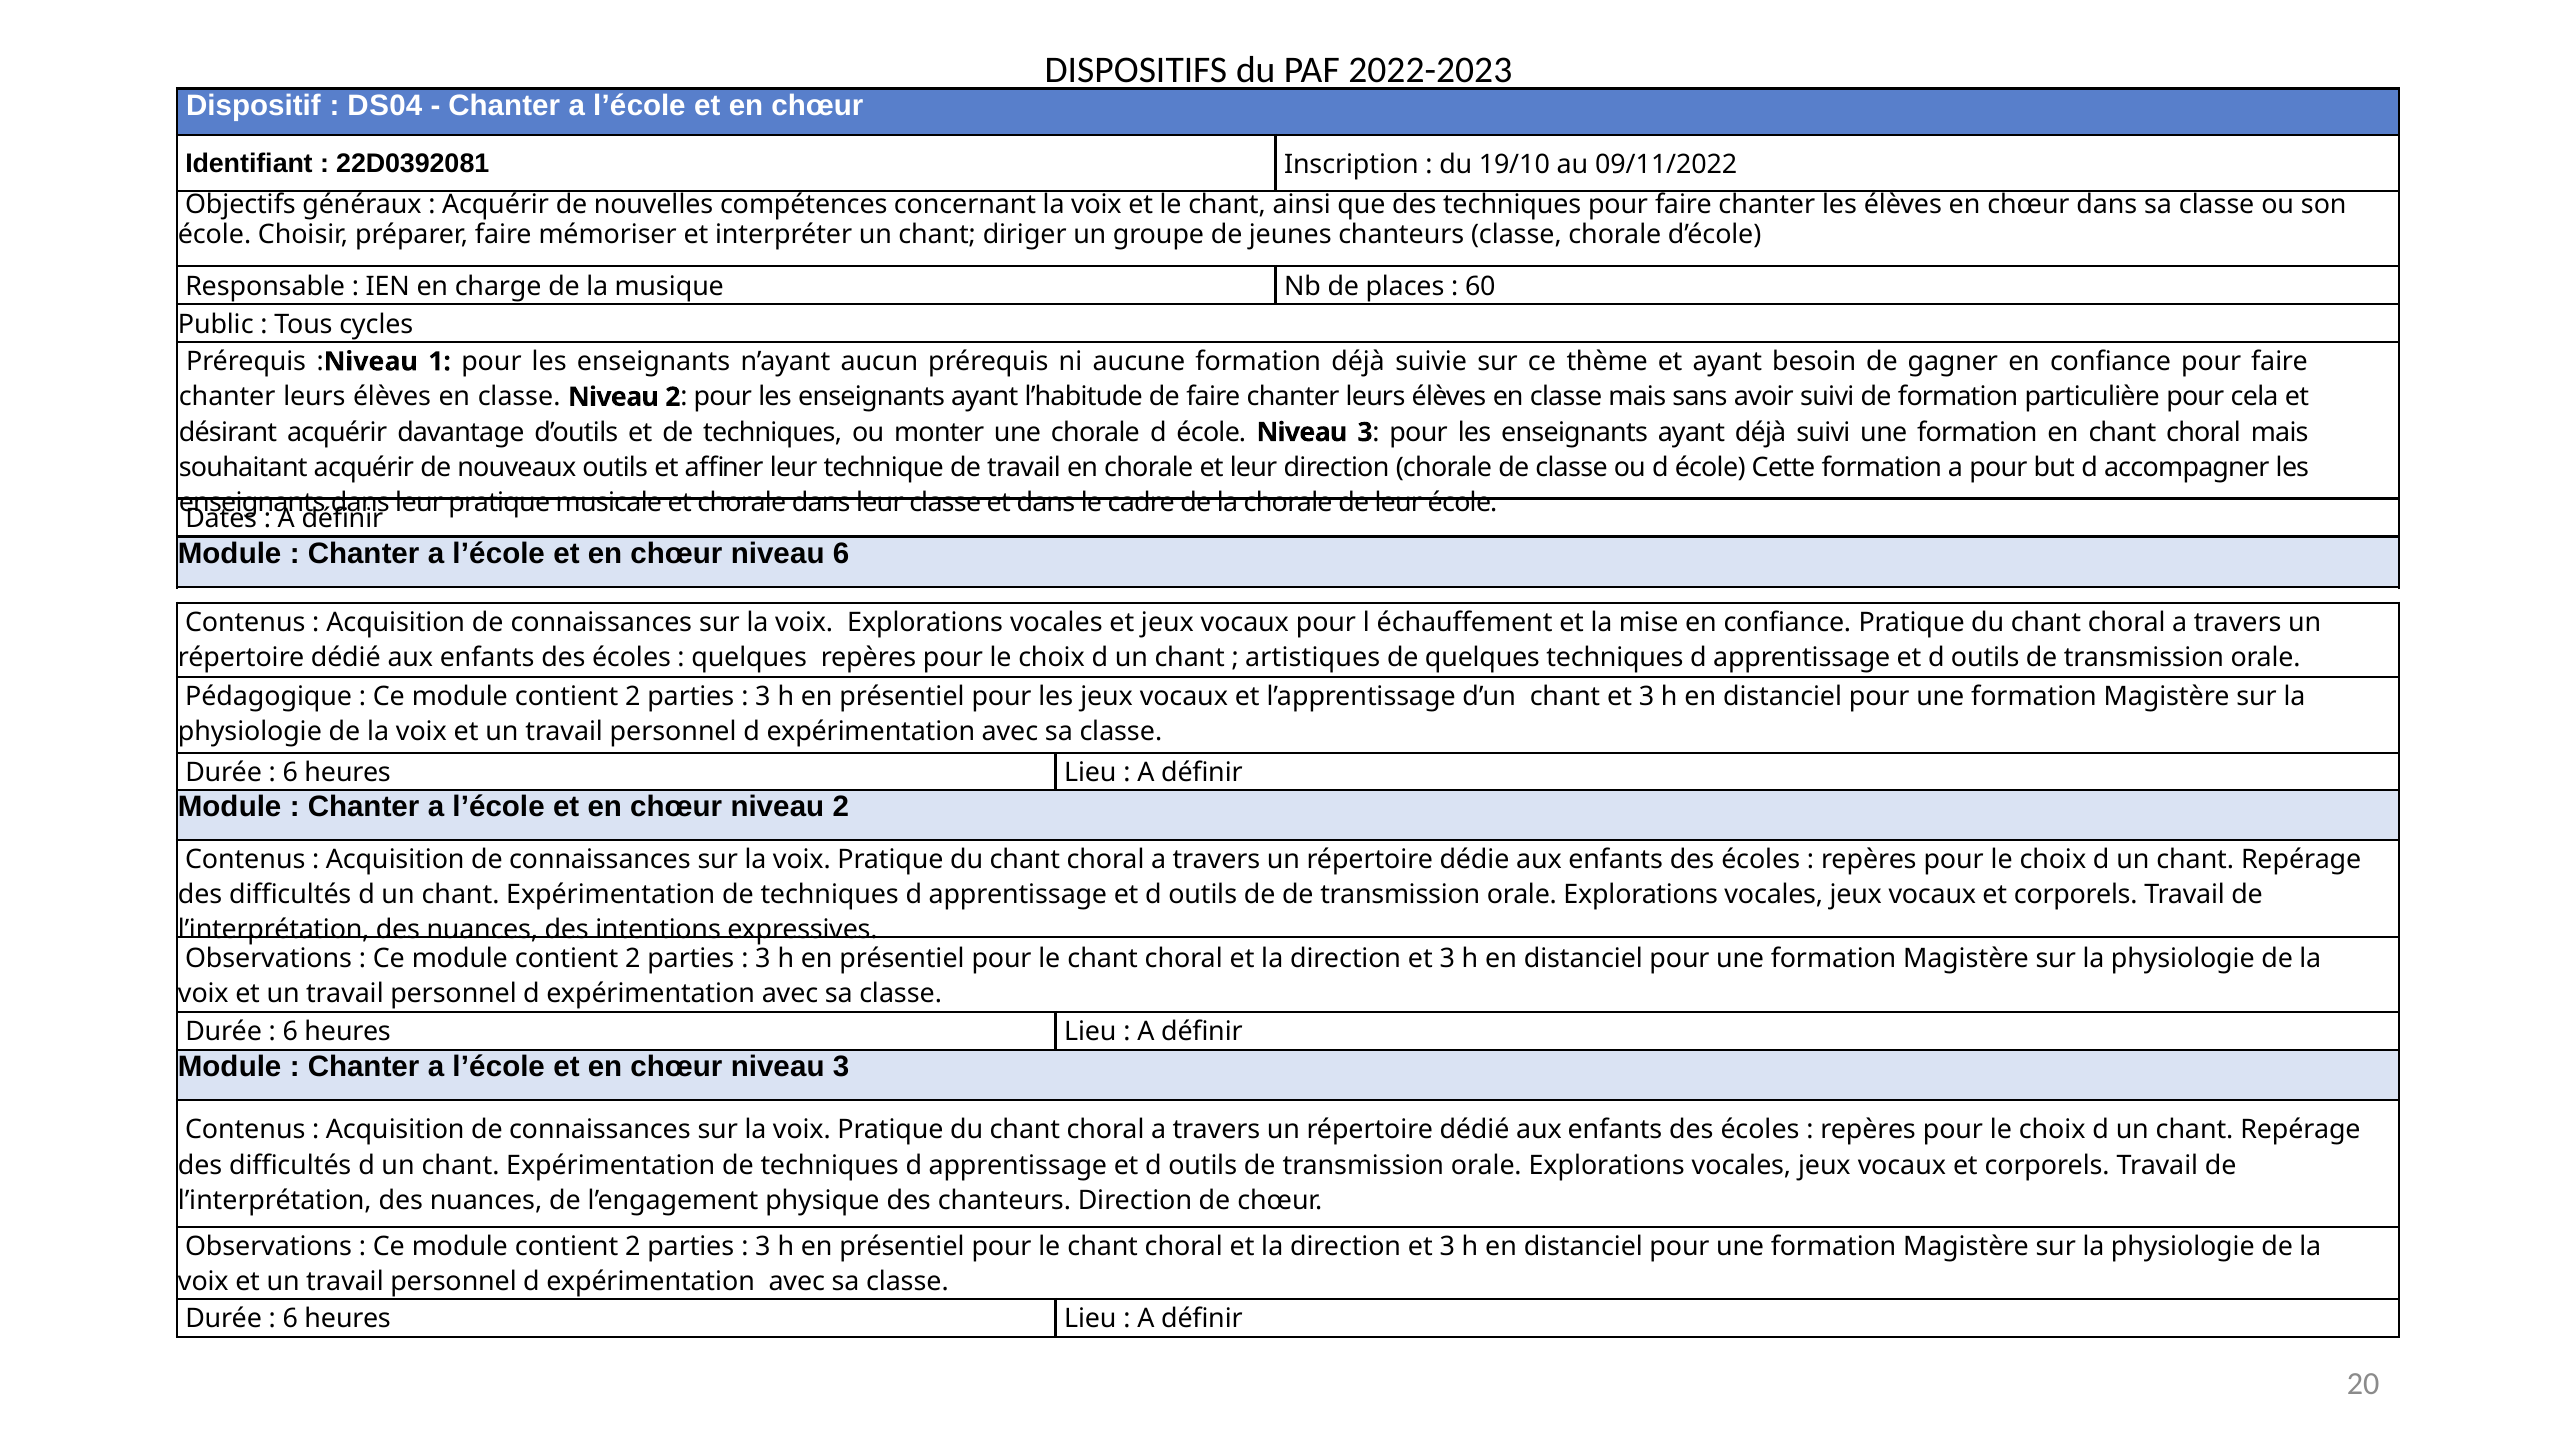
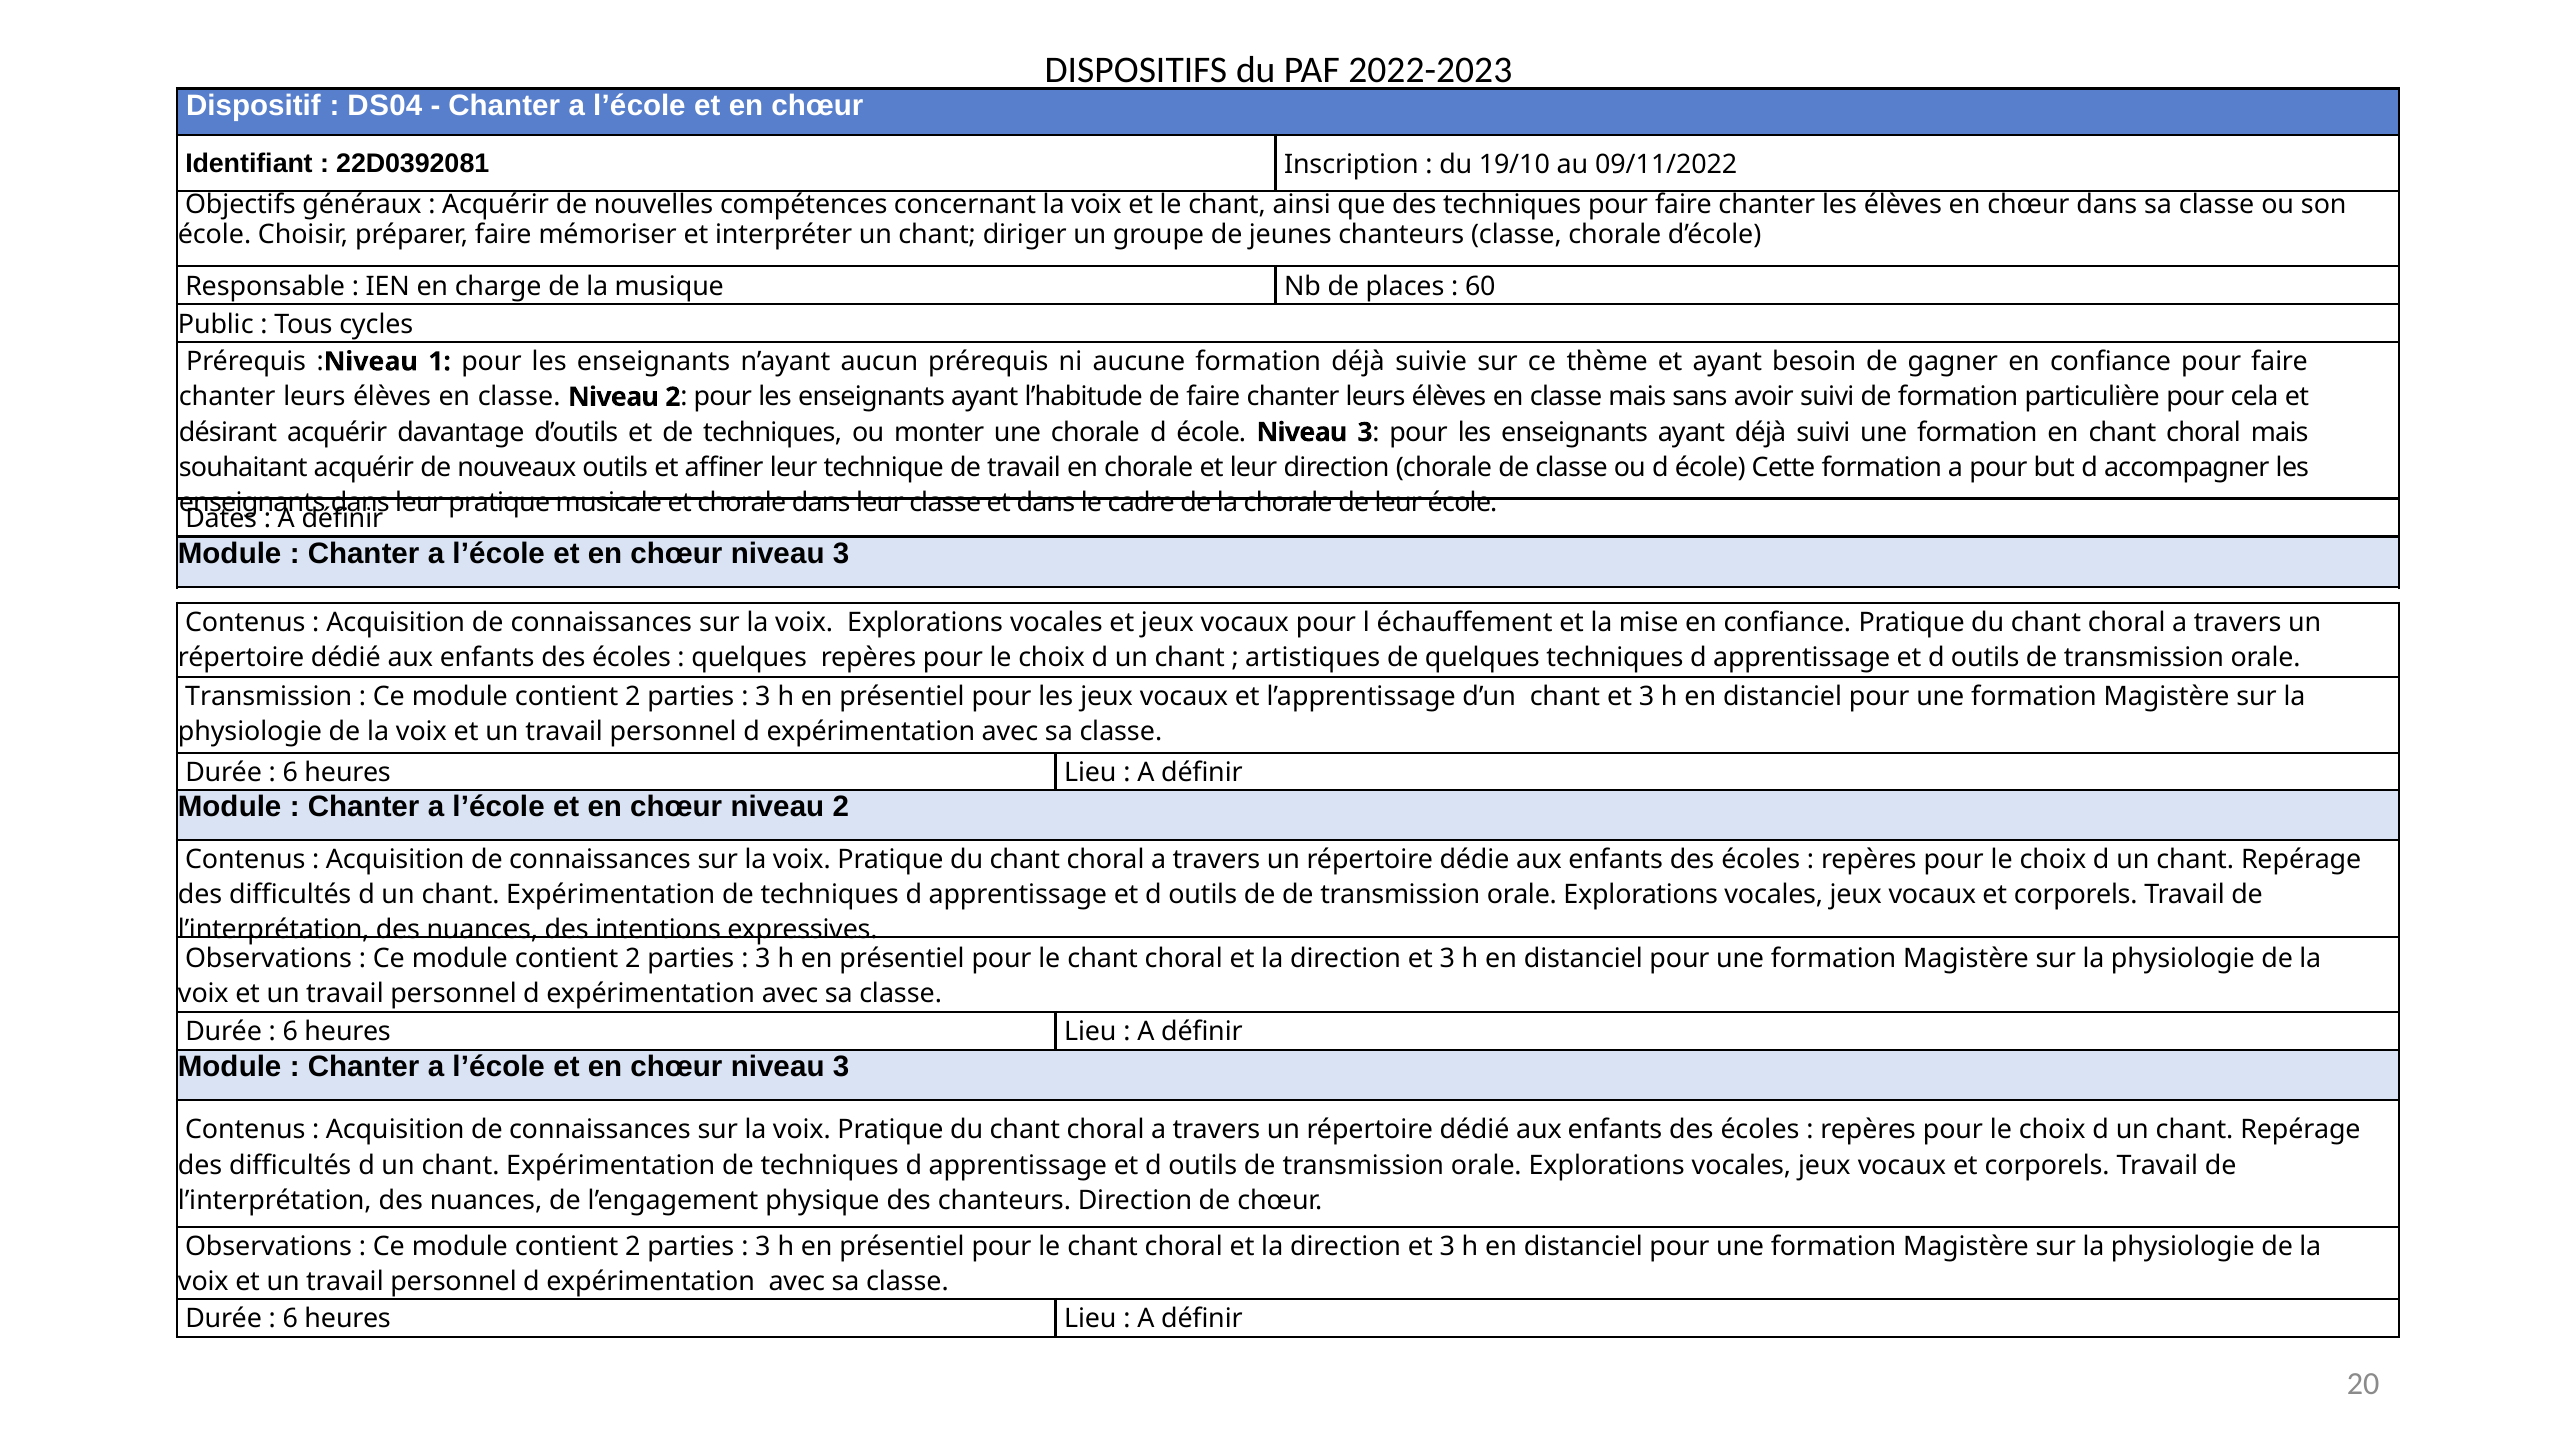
6 at (841, 554): 6 -> 3
Pédagogique at (269, 697): Pédagogique -> Transmission
